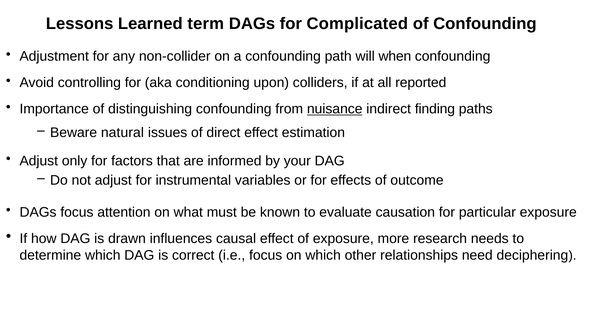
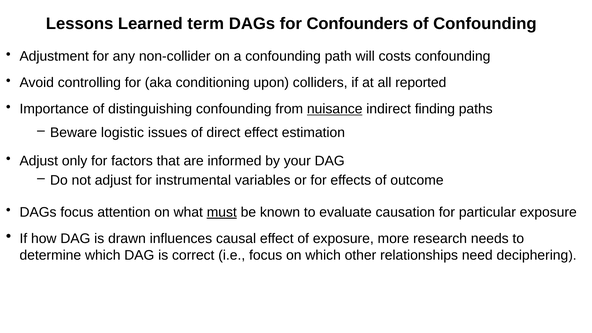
Complicated: Complicated -> Confounders
when: when -> costs
natural: natural -> logistic
must underline: none -> present
